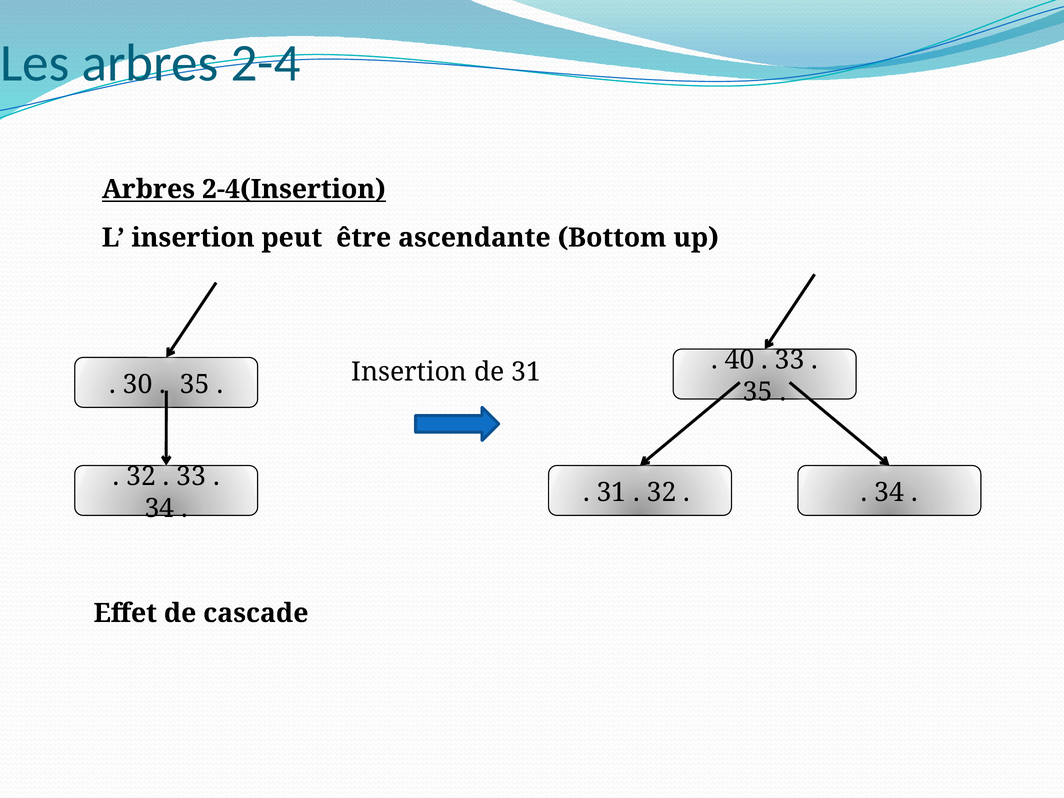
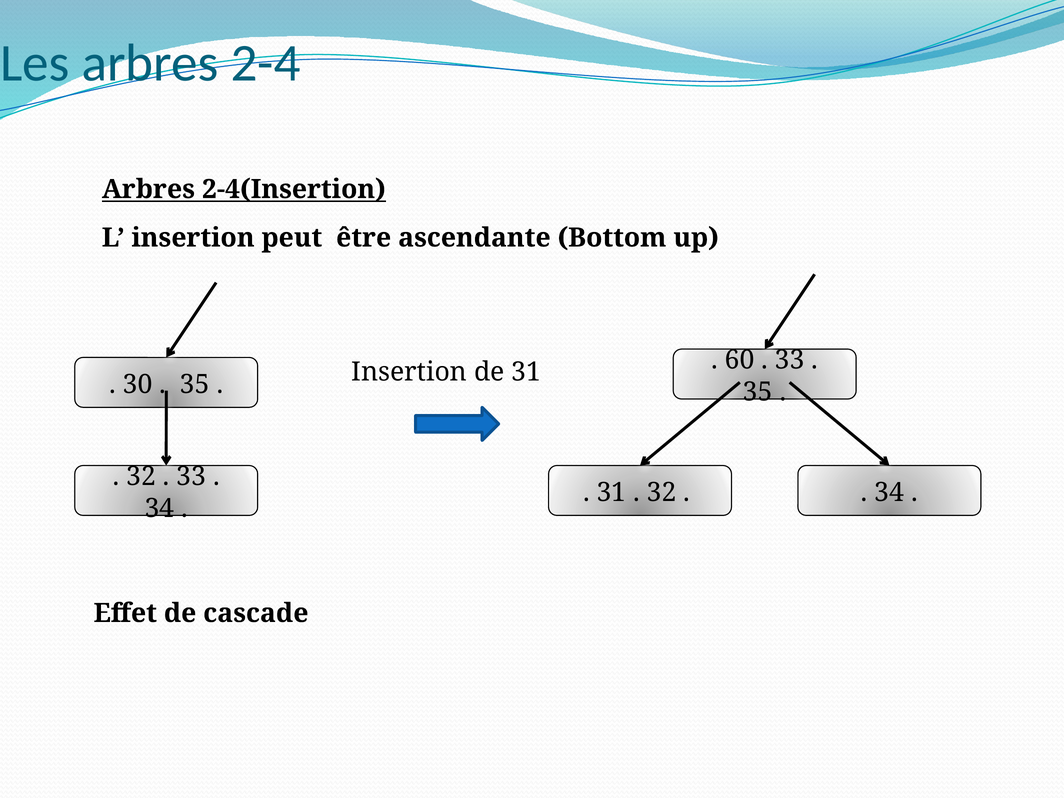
40: 40 -> 60
